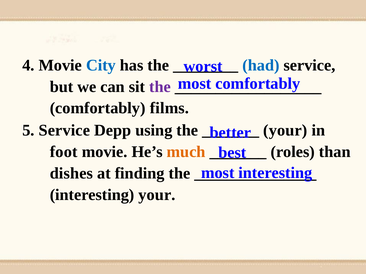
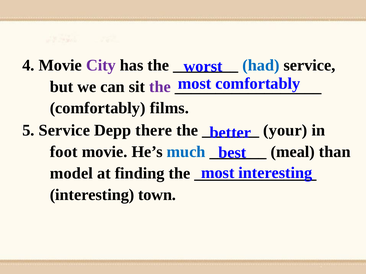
City colour: blue -> purple
using: using -> there
much colour: orange -> blue
roles: roles -> meal
dishes: dishes -> model
interesting your: your -> town
